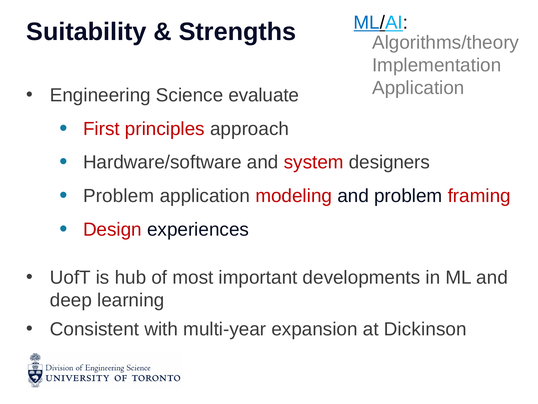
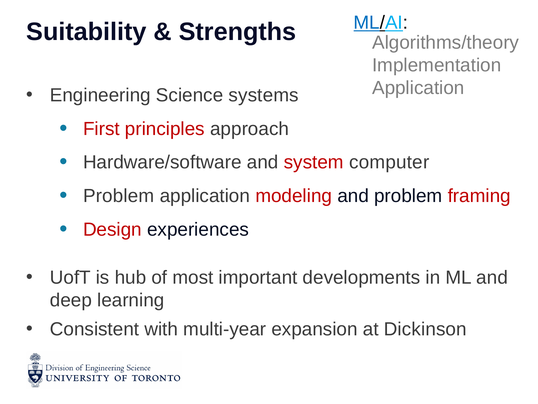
evaluate: evaluate -> systems
designers: designers -> computer
